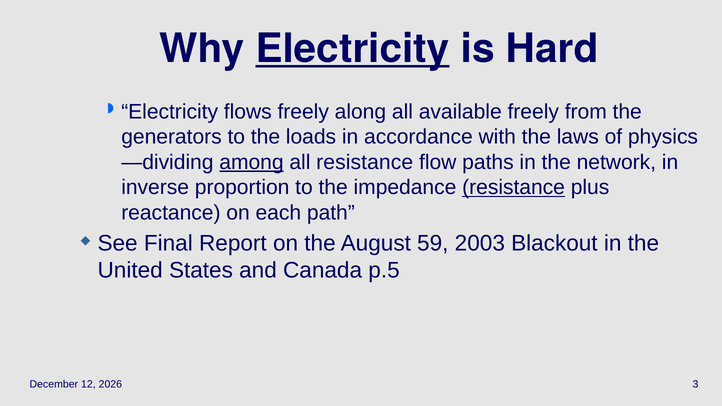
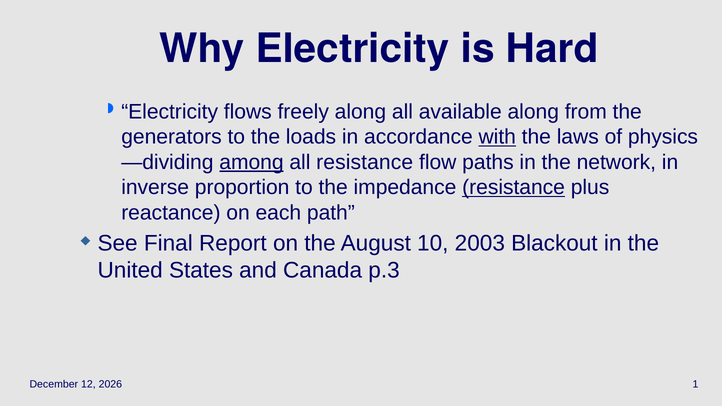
Electricity at (353, 49) underline: present -> none
available freely: freely -> along
with underline: none -> present
59: 59 -> 10
p.5: p.5 -> p.3
3: 3 -> 1
